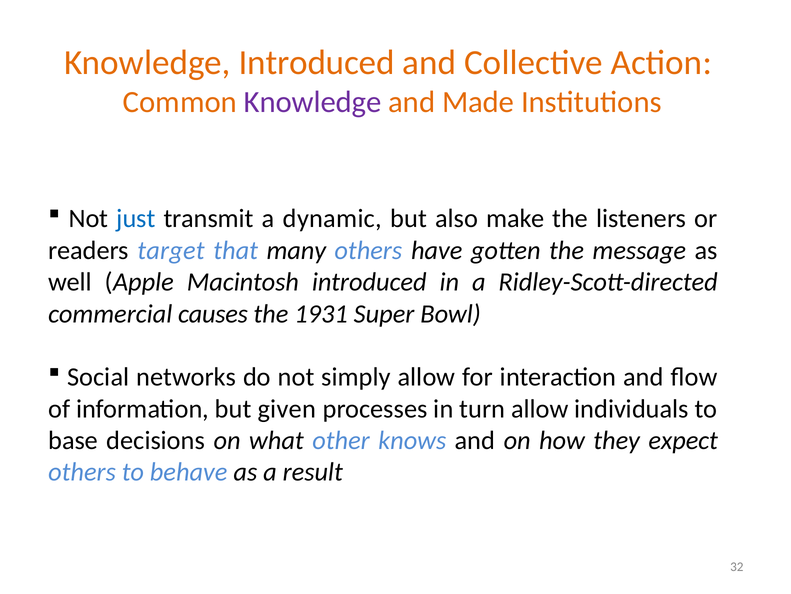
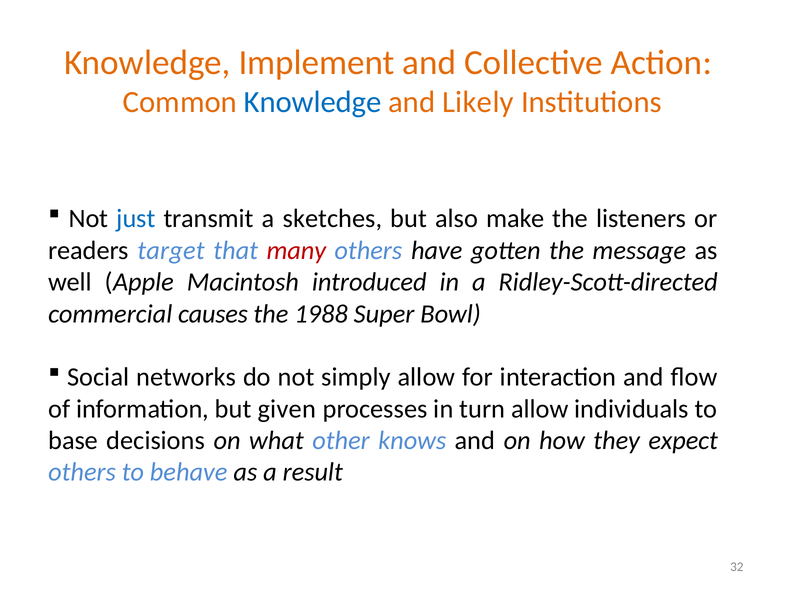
Knowledge Introduced: Introduced -> Implement
Knowledge at (313, 102) colour: purple -> blue
Made: Made -> Likely
dynamic: dynamic -> sketches
many colour: black -> red
1931: 1931 -> 1988
